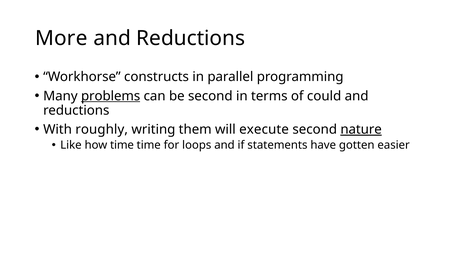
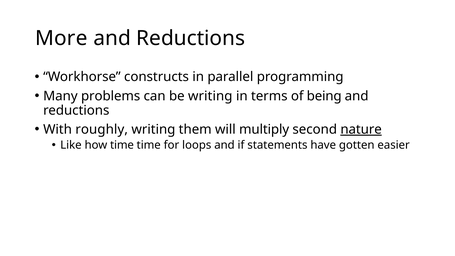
problems underline: present -> none
be second: second -> writing
could: could -> being
execute: execute -> multiply
